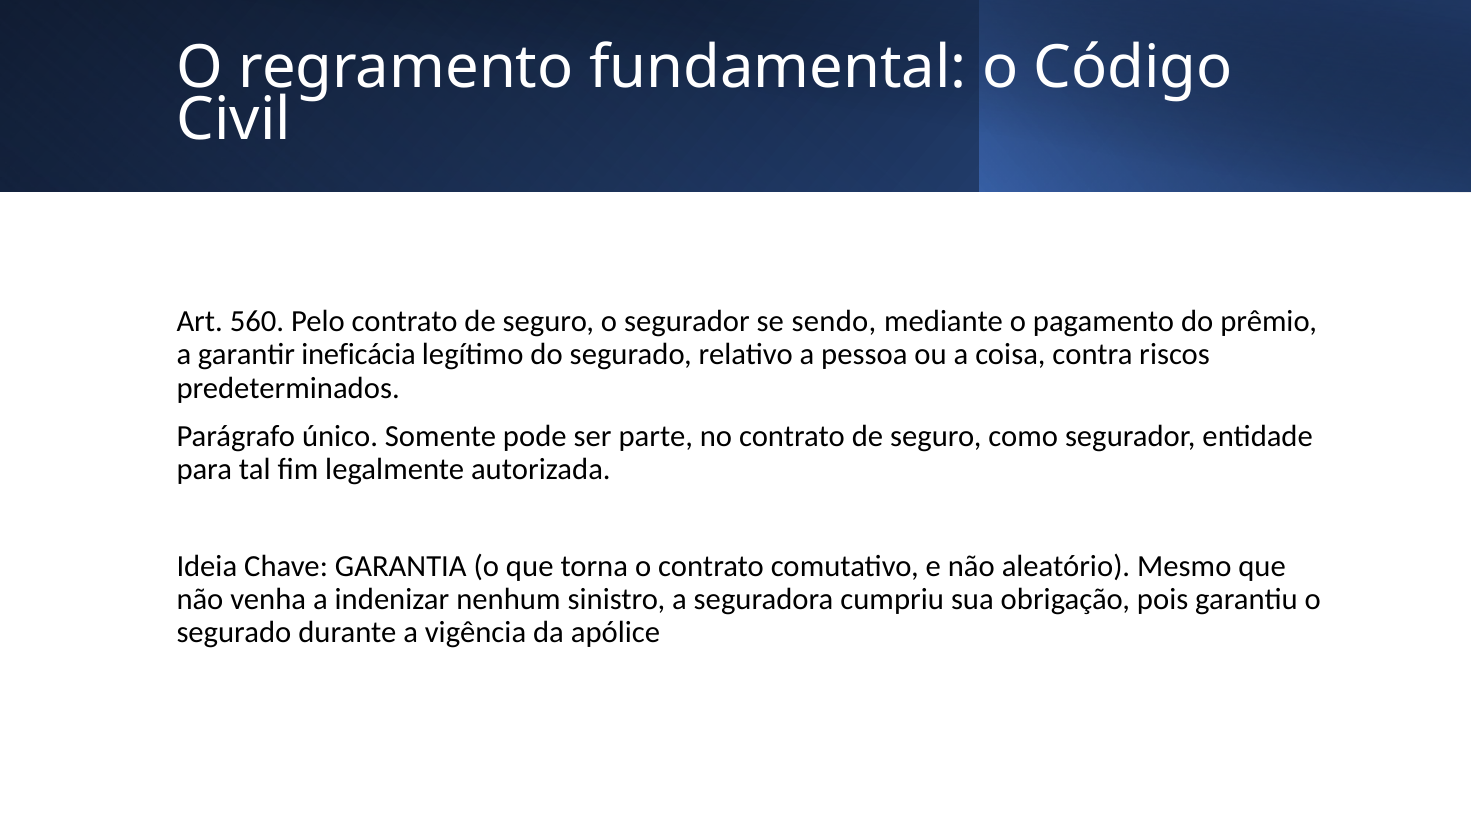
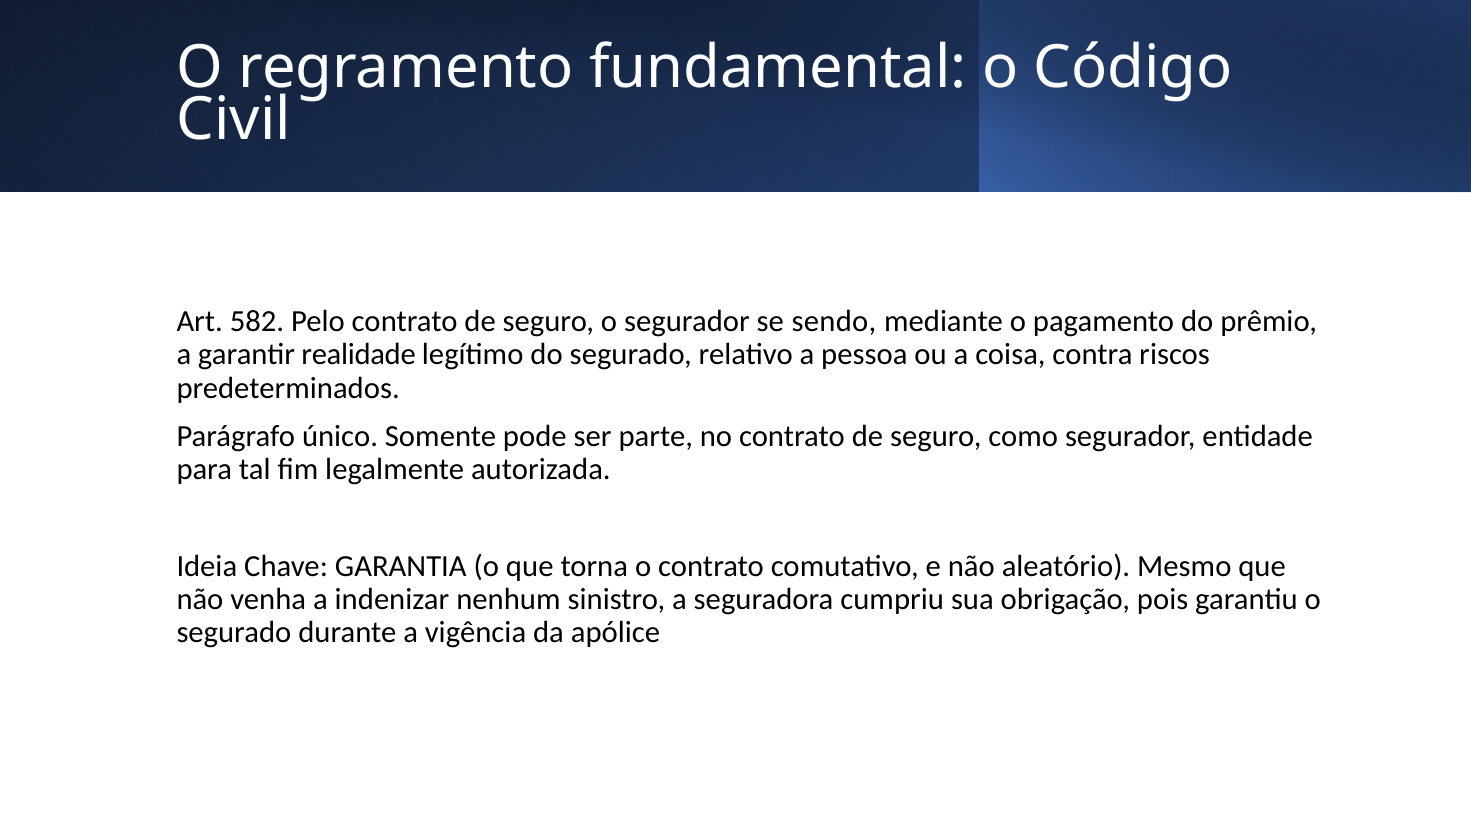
560: 560 -> 582
ineficácia: ineficácia -> realidade
